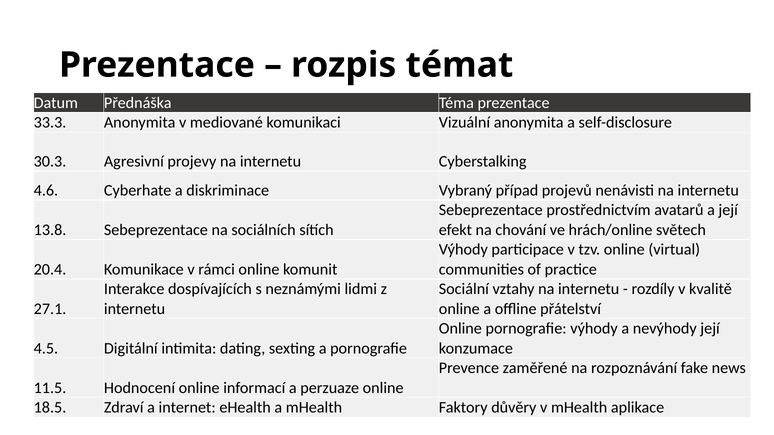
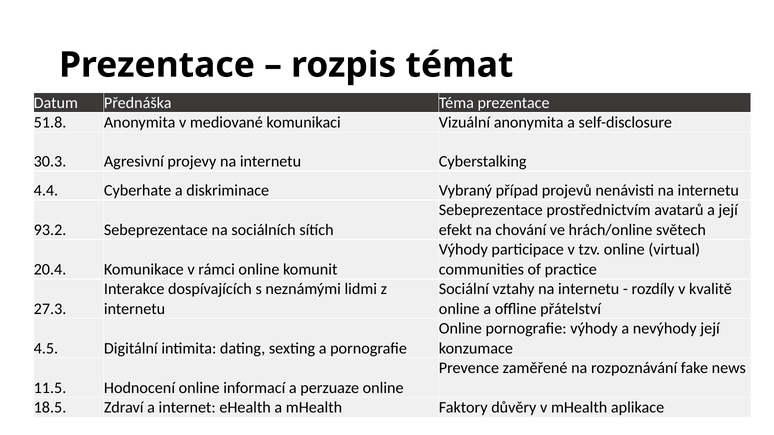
33.3: 33.3 -> 51.8
4.6: 4.6 -> 4.4
13.8: 13.8 -> 93.2
27.1: 27.1 -> 27.3
